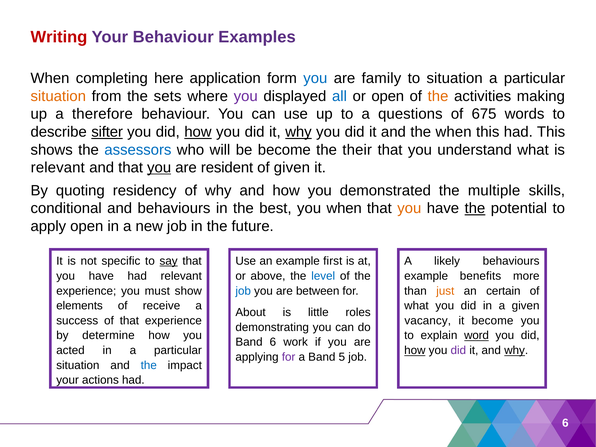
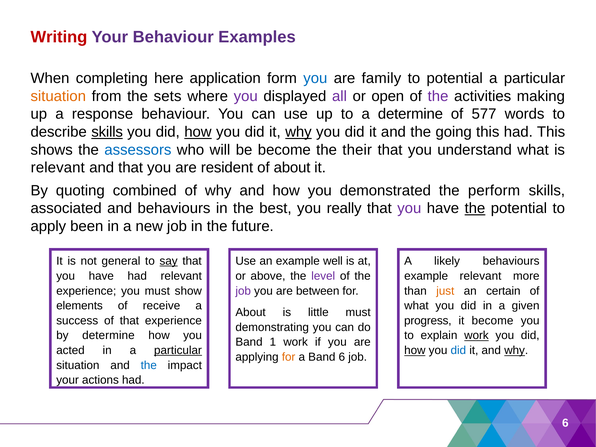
to situation: situation -> potential
all colour: blue -> purple
the at (438, 96) colour: orange -> purple
therefore: therefore -> response
a questions: questions -> determine
675: 675 -> 577
describe sifter: sifter -> skills
the when: when -> going
you at (159, 168) underline: present -> none
of given: given -> about
residency: residency -> combined
multiple: multiple -> perform
conditional: conditional -> associated
you when: when -> really
you at (409, 208) colour: orange -> purple
apply open: open -> been
specific: specific -> general
first: first -> well
level colour: blue -> purple
example benefits: benefits -> relevant
job at (243, 291) colour: blue -> purple
little roles: roles -> must
vacancy: vacancy -> progress
explain word: word -> work
Band 6: 6 -> 1
particular at (178, 350) underline: none -> present
did at (458, 350) colour: purple -> blue
for at (289, 357) colour: purple -> orange
Band 5: 5 -> 6
